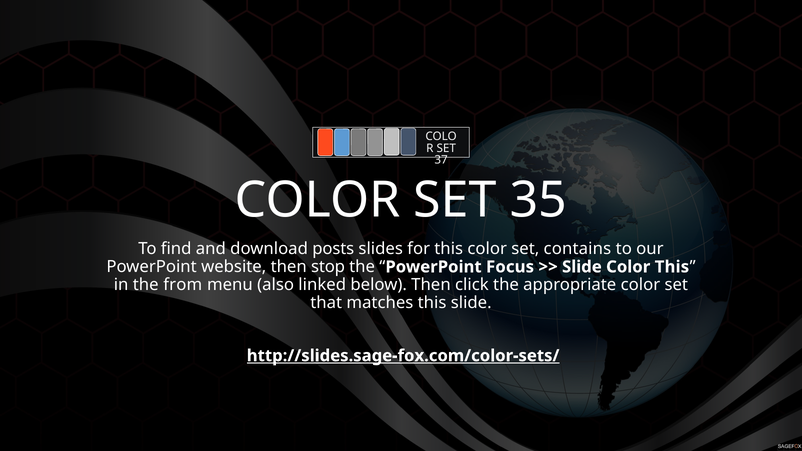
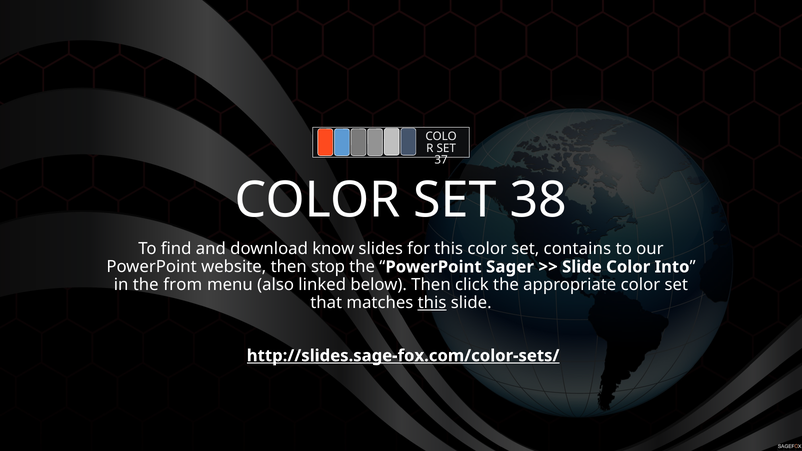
35: 35 -> 38
posts: posts -> know
Focus: Focus -> Sager
Color This: This -> Into
this at (432, 303) underline: none -> present
